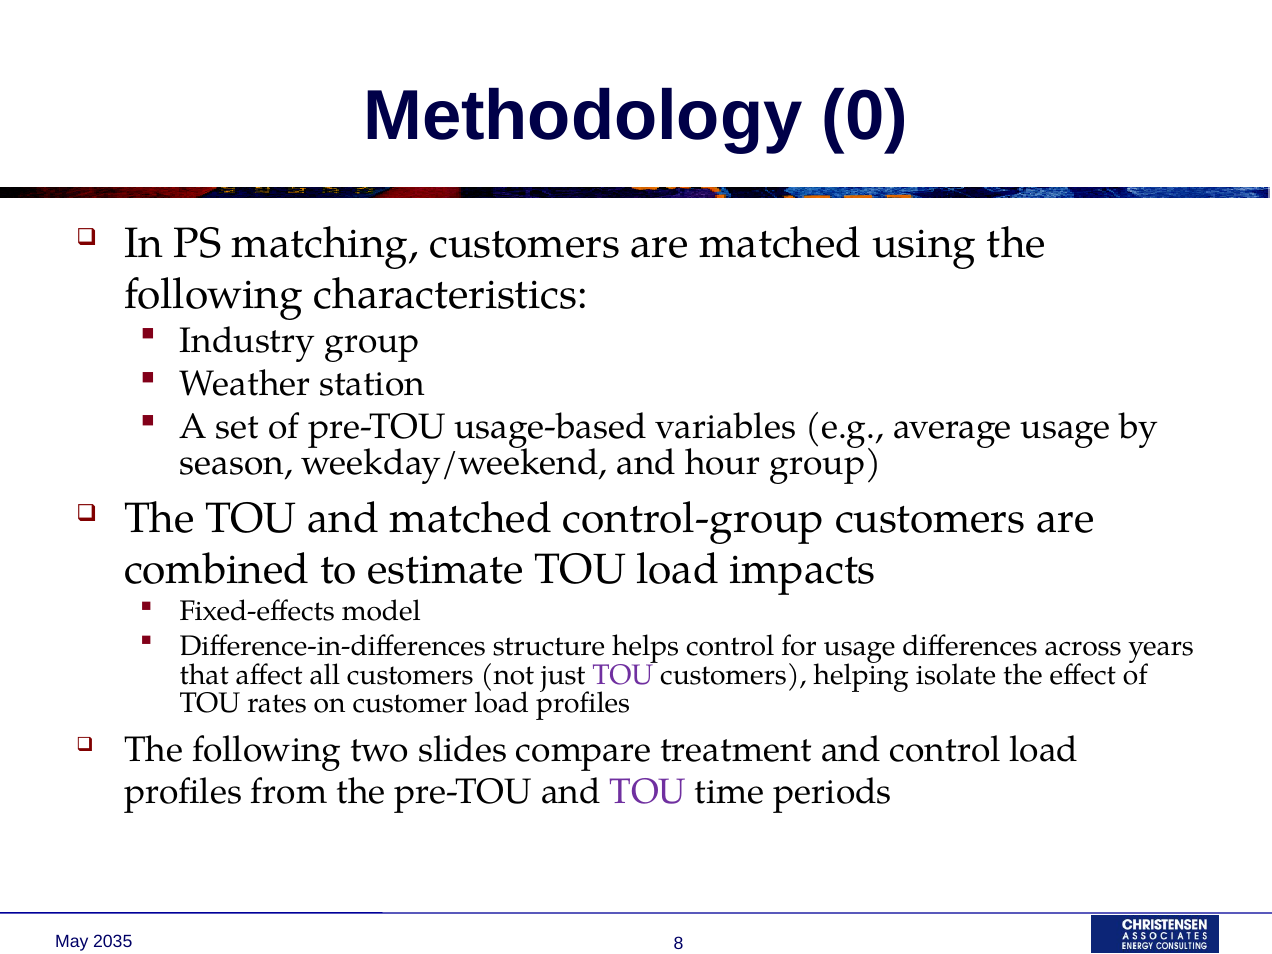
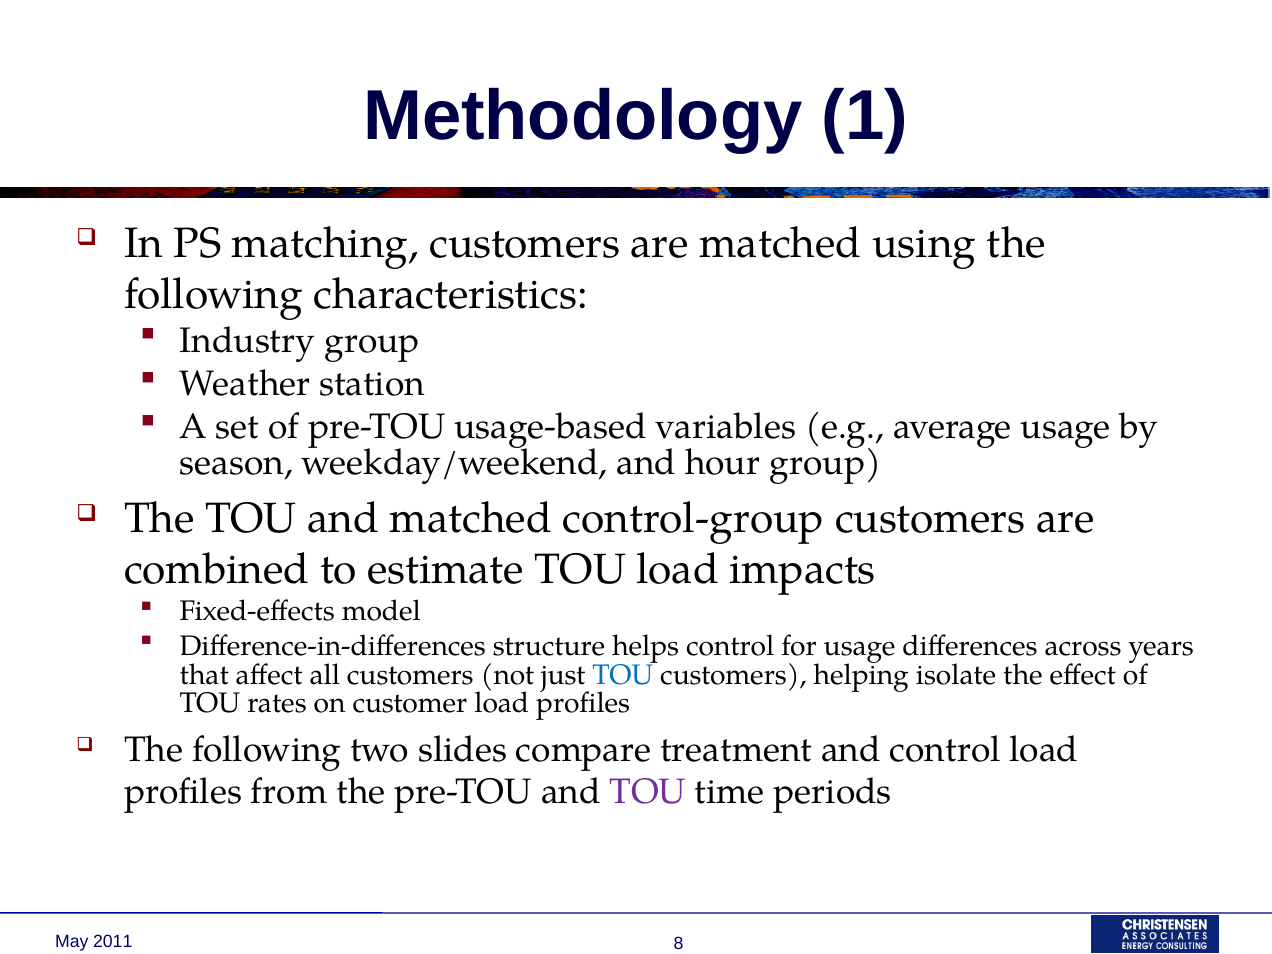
0: 0 -> 1
TOU at (623, 675) colour: purple -> blue
2035: 2035 -> 2011
